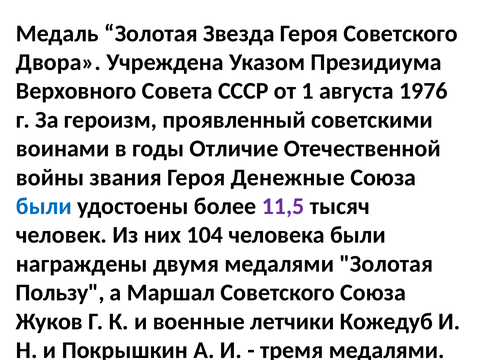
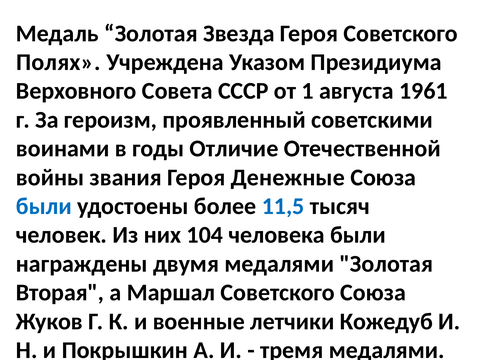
Двора: Двора -> Полях
1976: 1976 -> 1961
11,5 colour: purple -> blue
Пользу: Пользу -> Вторая
